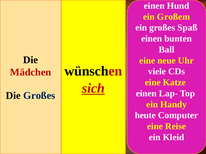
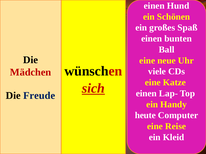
Großem: Großem -> Schönen
Die Großes: Großes -> Freude
